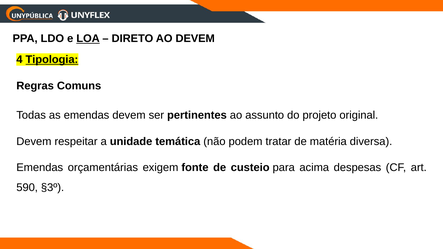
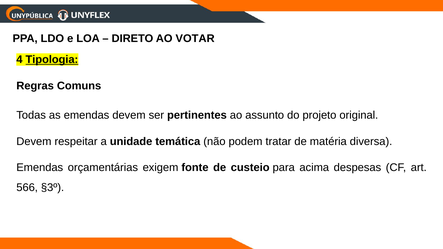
LOA underline: present -> none
AO DEVEM: DEVEM -> VOTAR
590: 590 -> 566
